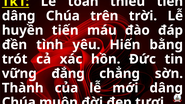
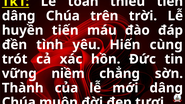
bằng: bằng -> cùng
đắng: đắng -> niềm
